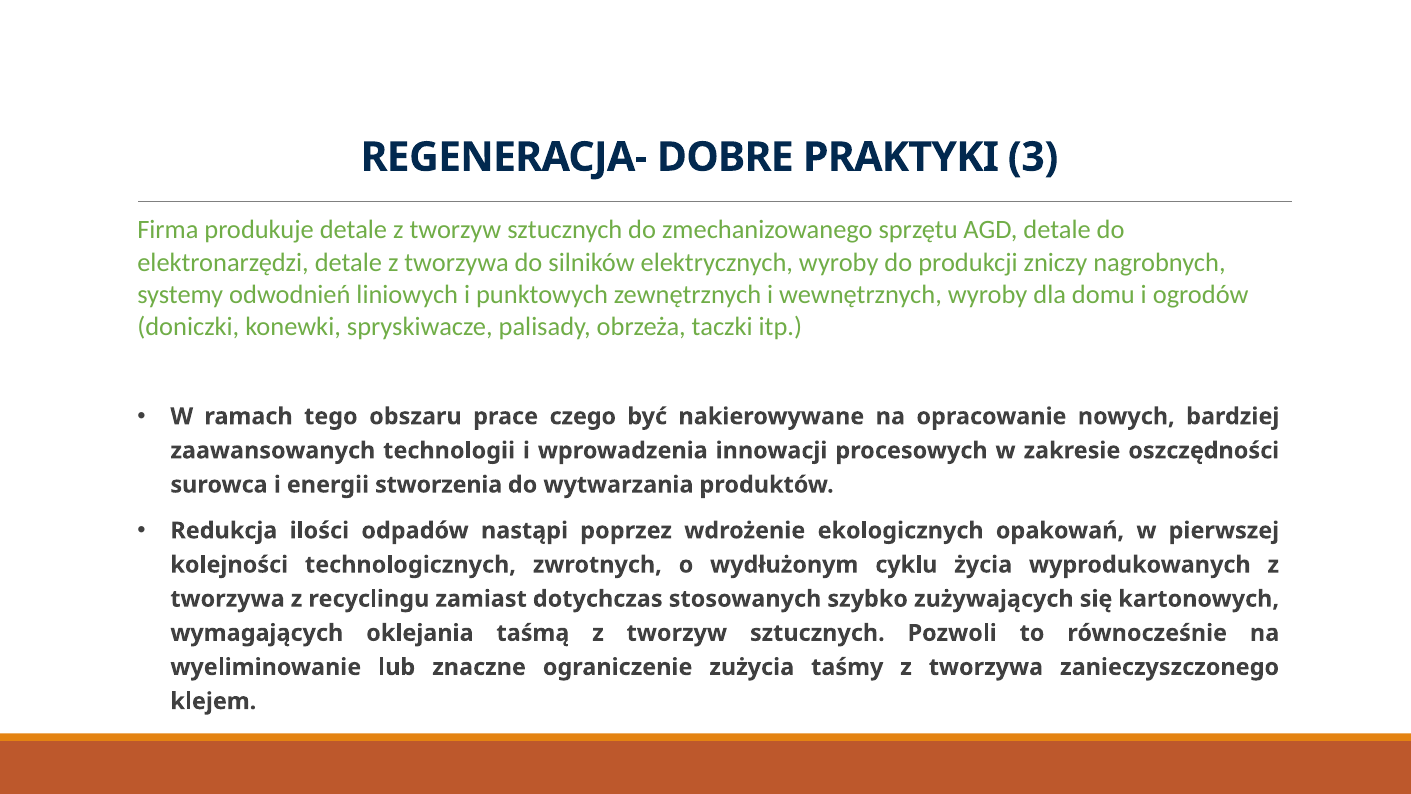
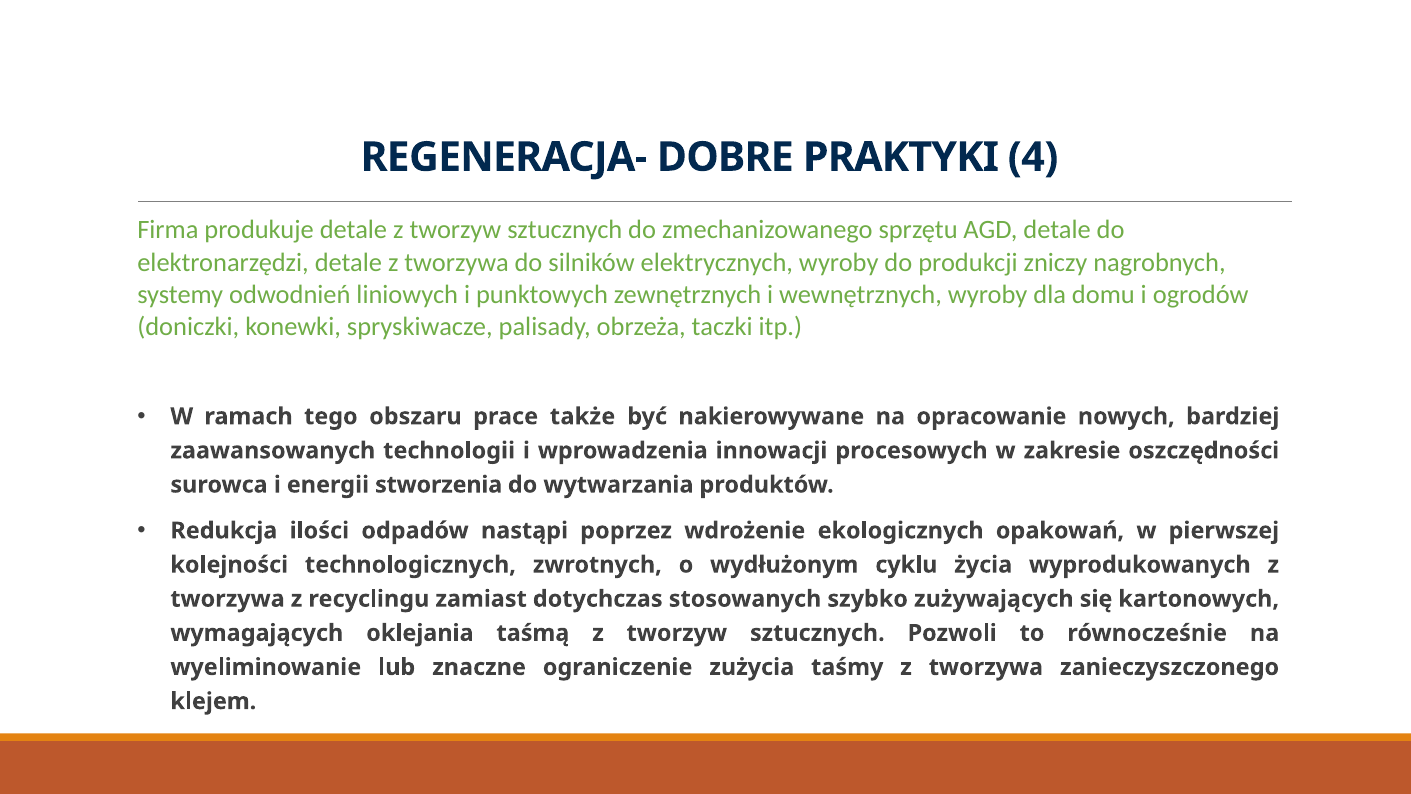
3: 3 -> 4
czego: czego -> także
